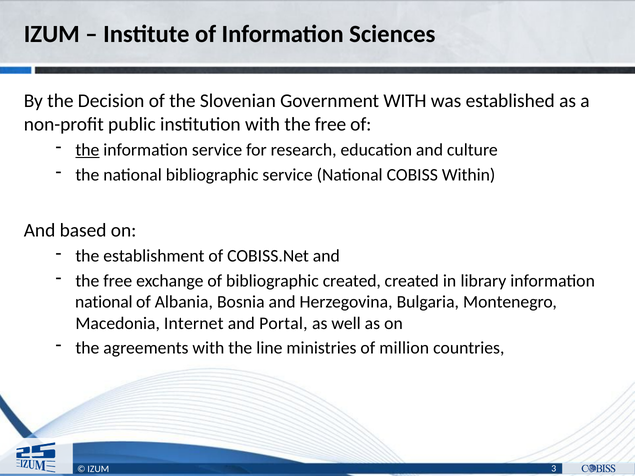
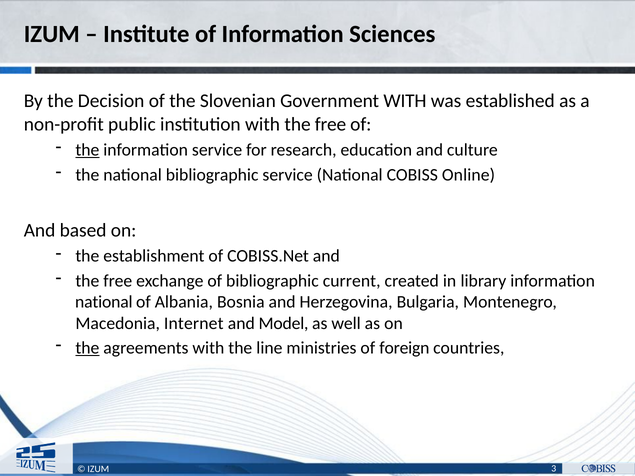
Within: Within -> Online
bibliographic created: created -> current
Portal: Portal -> Model
the at (87, 348) underline: none -> present
million: million -> foreign
